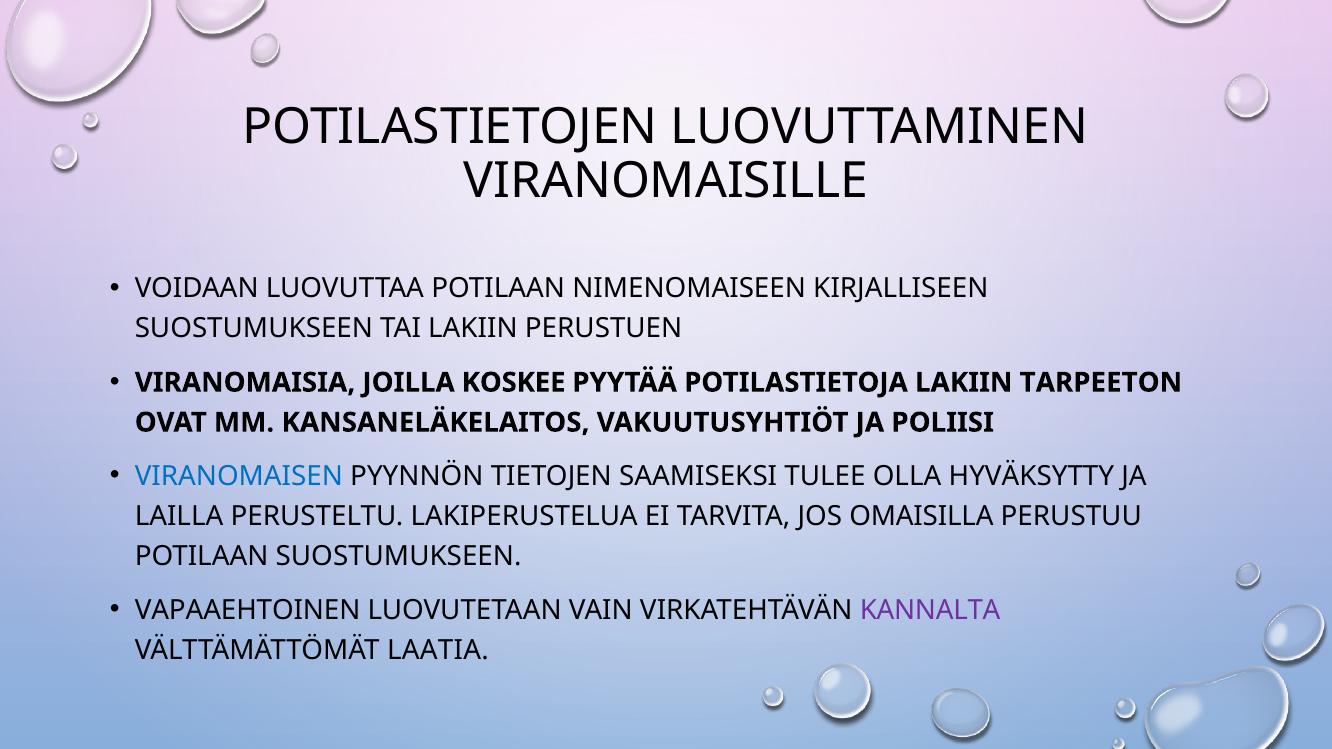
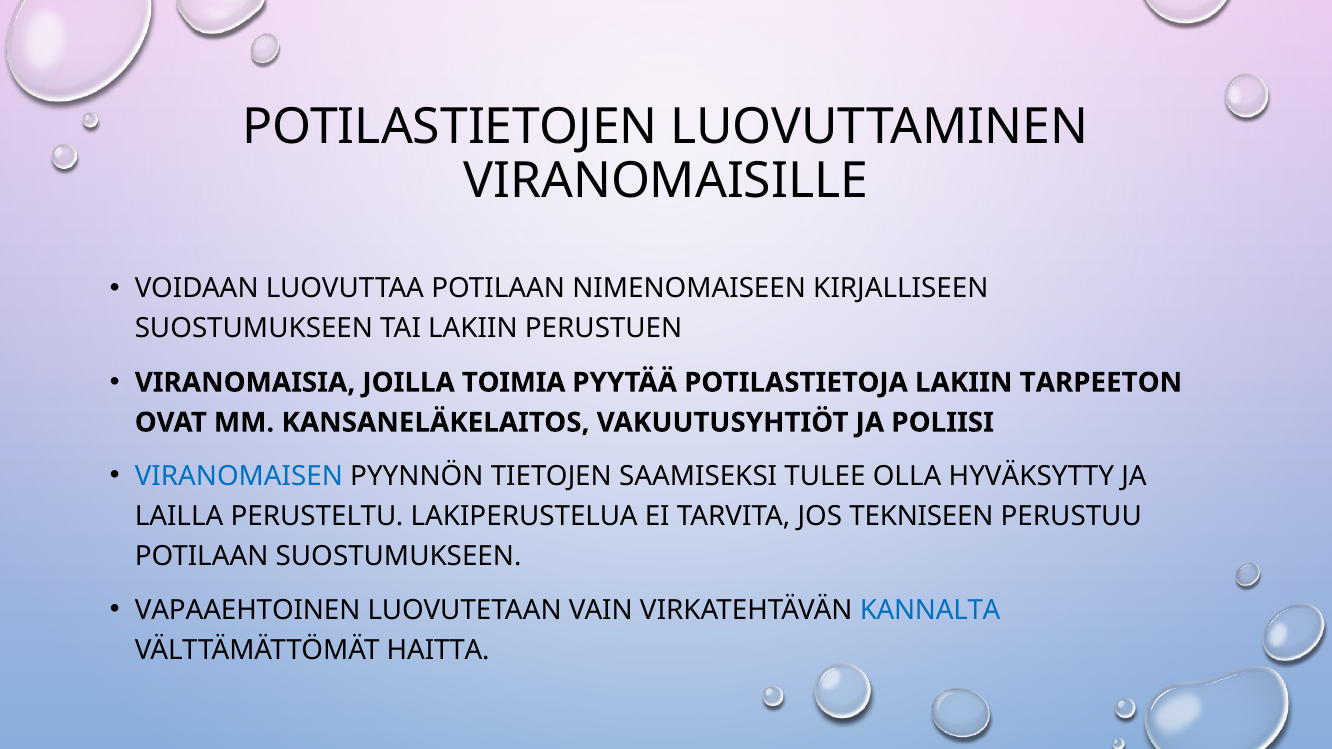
KOSKEE: KOSKEE -> TOIMIA
OMAISILLA: OMAISILLA -> TEKNISEEN
KANNALTA colour: purple -> blue
LAATIA: LAATIA -> HAITTA
